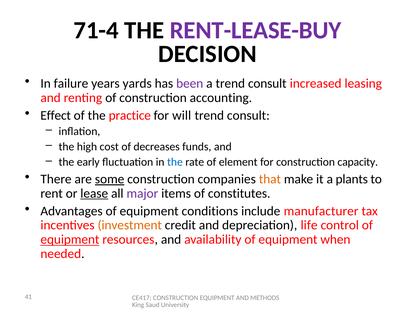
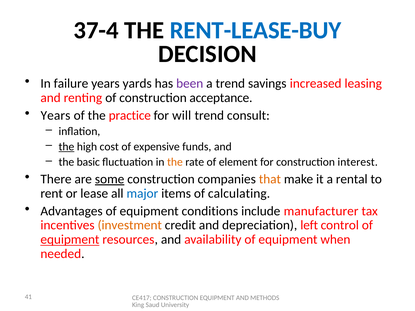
71-4: 71-4 -> 37-4
RENT-LEASE-BUY colour: purple -> blue
a trend consult: consult -> savings
accounting: accounting -> acceptance
Effect at (56, 116): Effect -> Years
the at (66, 147) underline: none -> present
decreases: decreases -> expensive
early: early -> basic
the at (175, 162) colour: blue -> orange
capacity: capacity -> interest
plants: plants -> rental
lease underline: present -> none
major colour: purple -> blue
constitutes: constitutes -> calculating
life: life -> left
